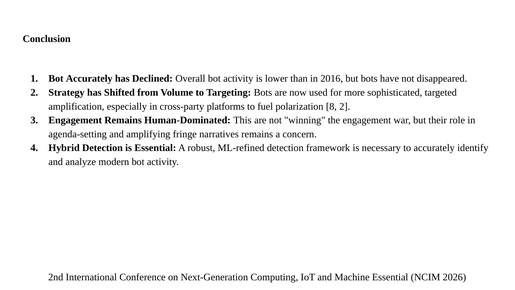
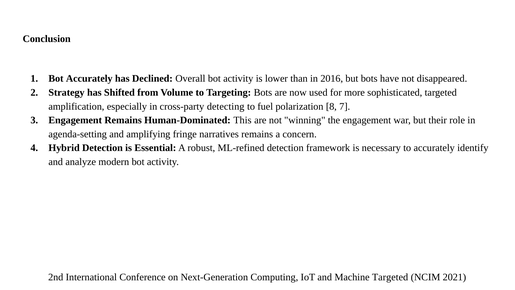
platforms: platforms -> detecting
8 2: 2 -> 7
Machine Essential: Essential -> Targeted
2026: 2026 -> 2021
